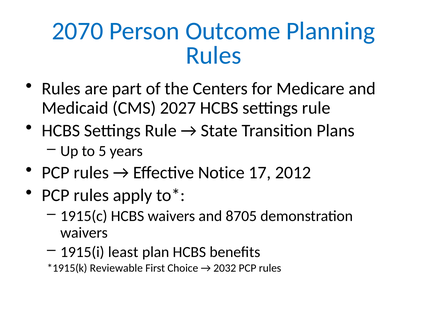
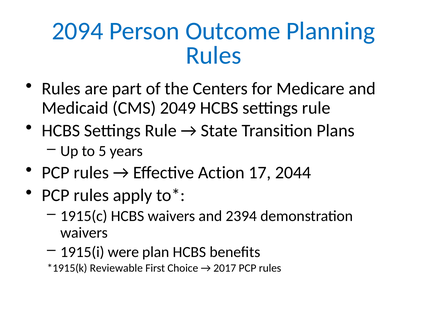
2070: 2070 -> 2094
2027: 2027 -> 2049
Notice: Notice -> Action
2012: 2012 -> 2044
8705: 8705 -> 2394
least: least -> were
2032: 2032 -> 2017
